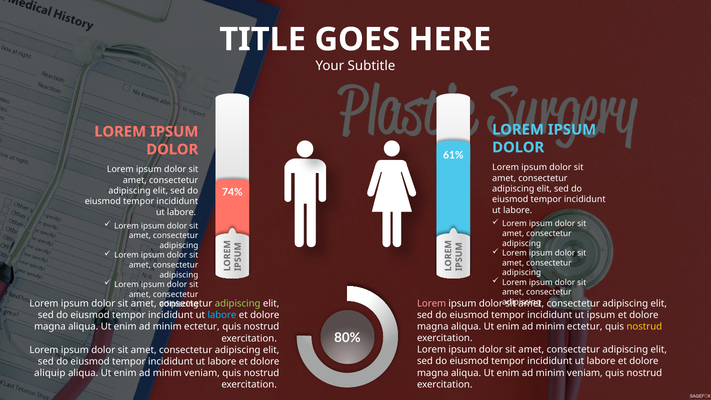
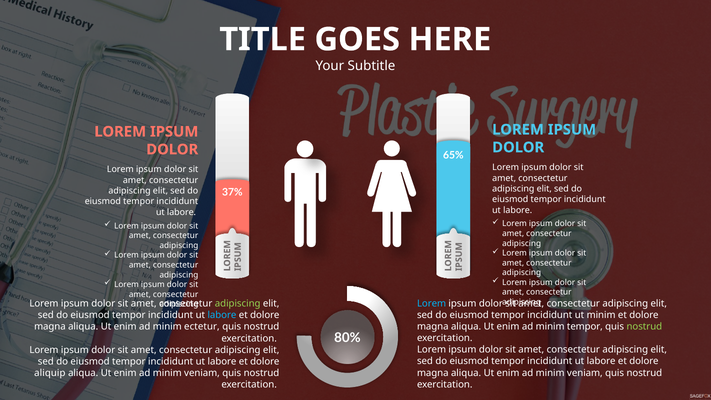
61%: 61% -> 65%
74%: 74% -> 37%
Lorem at (432, 303) colour: pink -> light blue
ut ipsum: ipsum -> minim
ectetur at (585, 327): ectetur -> tempor
nostrud at (644, 327) colour: yellow -> light green
